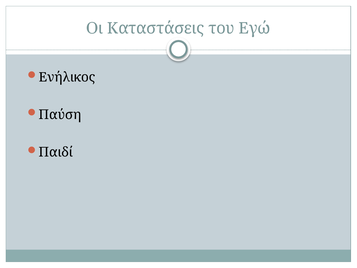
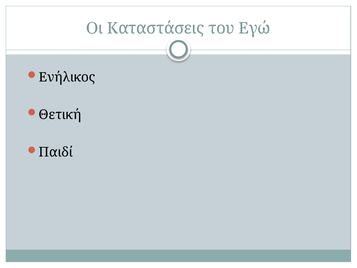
Παύση: Παύση -> Θετική
